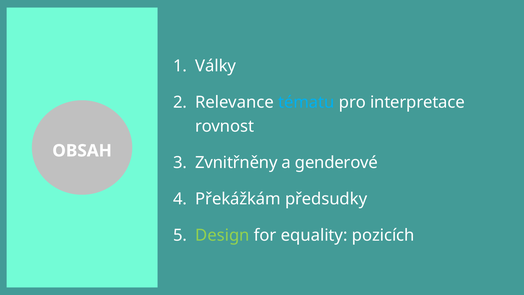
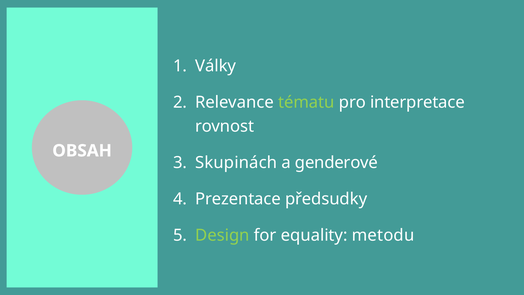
tématu colour: light blue -> light green
Zvnitřněny: Zvnitřněny -> Skupinách
Překážkám: Překážkám -> Prezentace
pozicích: pozicích -> metodu
